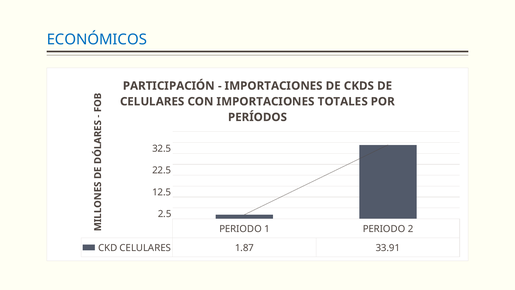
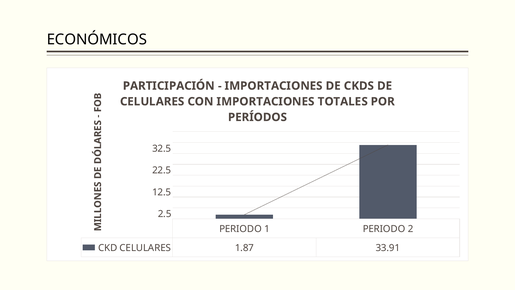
ECONÓMICOS colour: blue -> black
